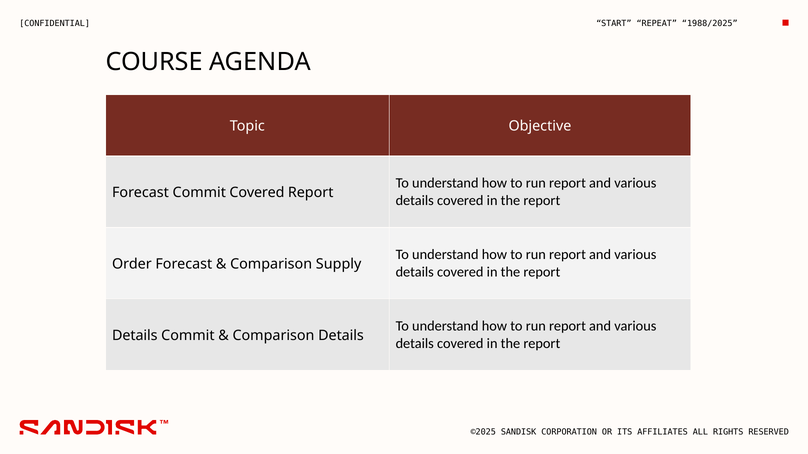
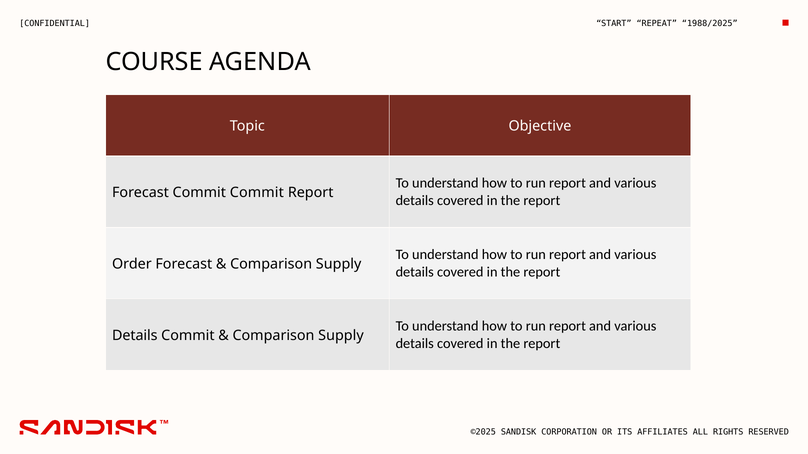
Commit Covered: Covered -> Commit
Details at (341, 336): Details -> Supply
